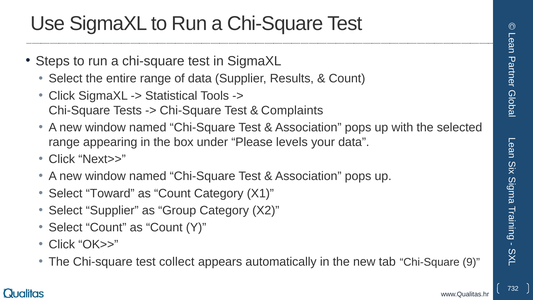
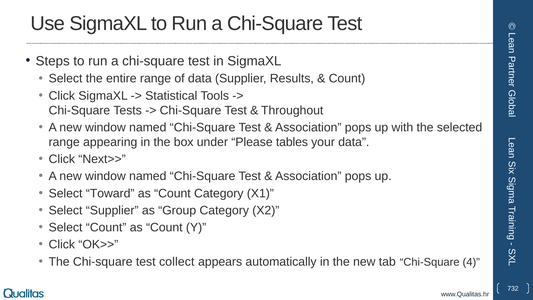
Complaints: Complaints -> Throughout
levels: levels -> tables
9: 9 -> 4
